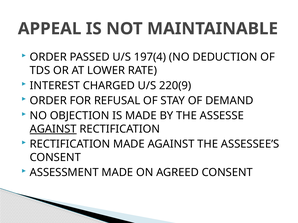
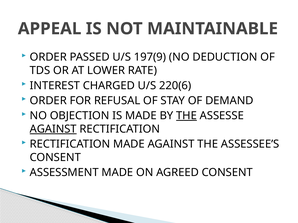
197(4: 197(4 -> 197(9
220(9: 220(9 -> 220(6
THE at (187, 116) underline: none -> present
